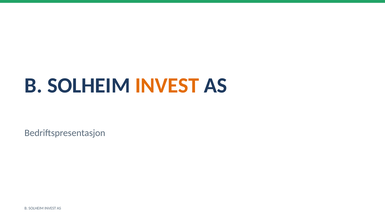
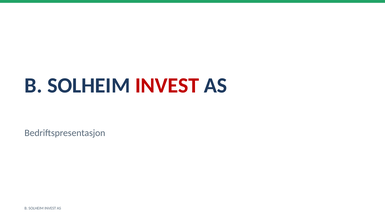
INVEST at (167, 85) colour: orange -> red
